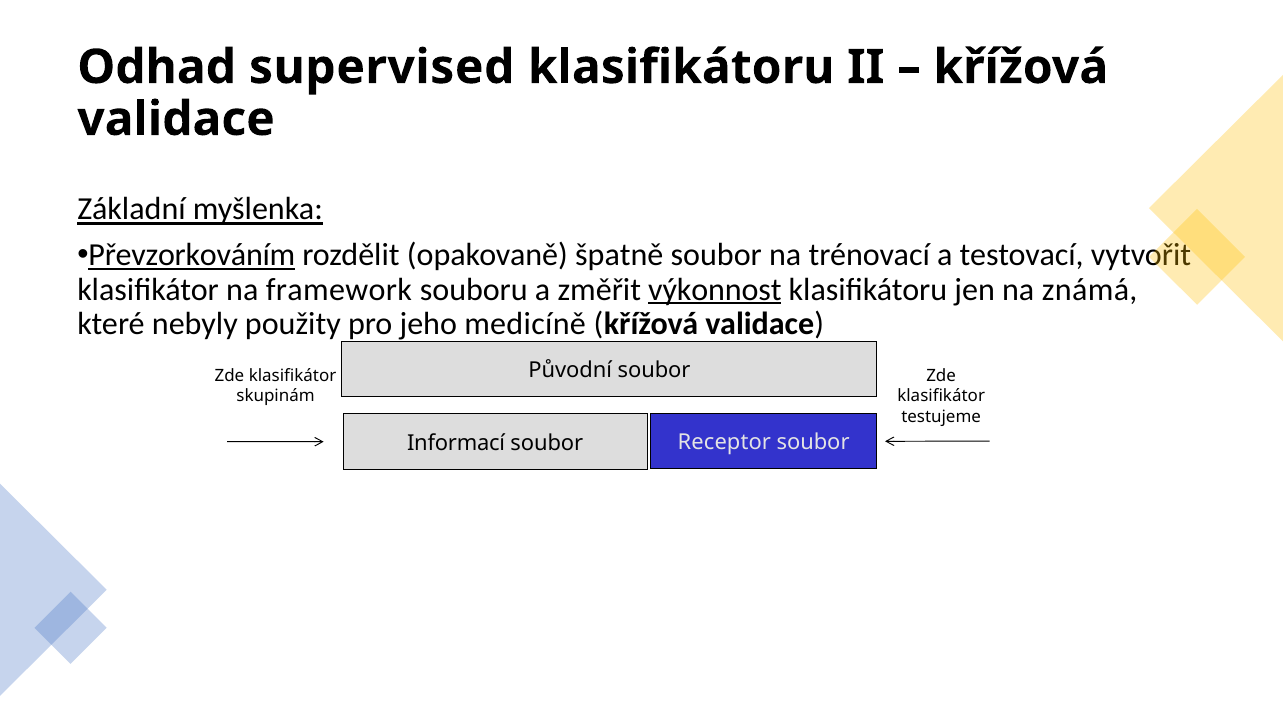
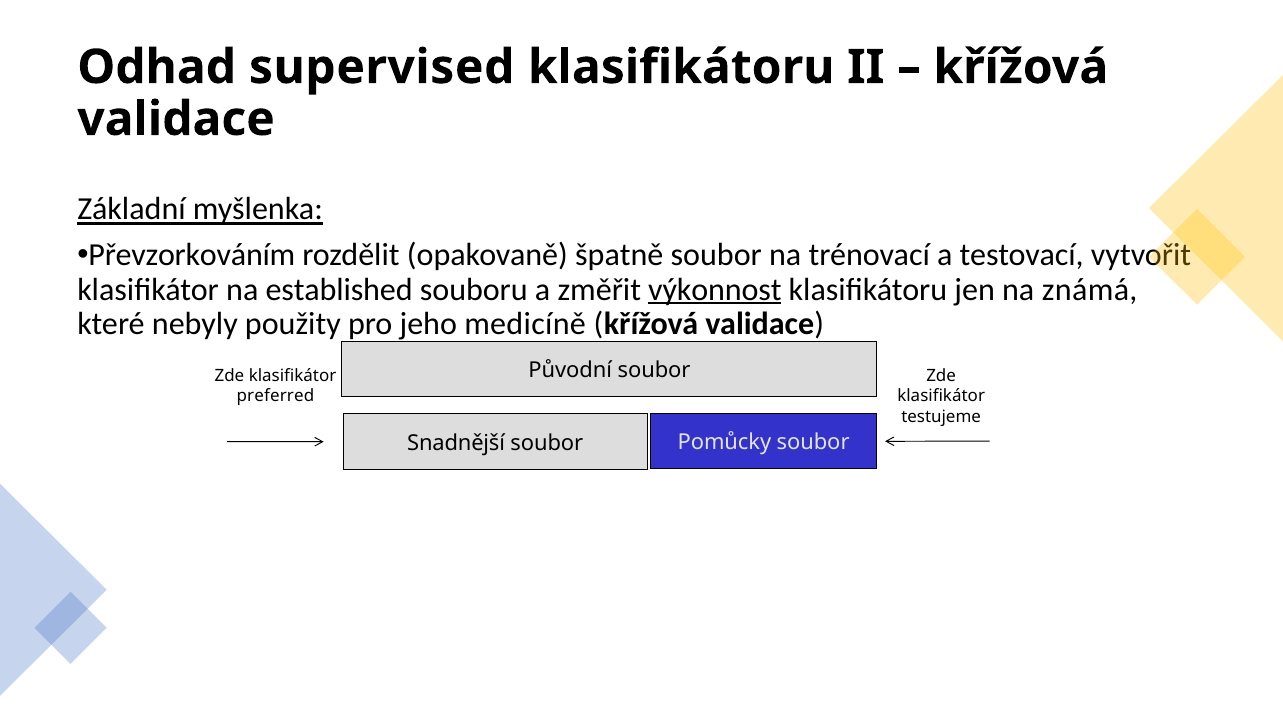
Převzorkováním underline: present -> none
framework: framework -> established
skupinám: skupinám -> preferred
Informací: Informací -> Snadnější
Receptor: Receptor -> Pomůcky
